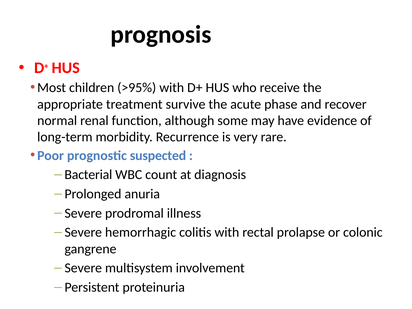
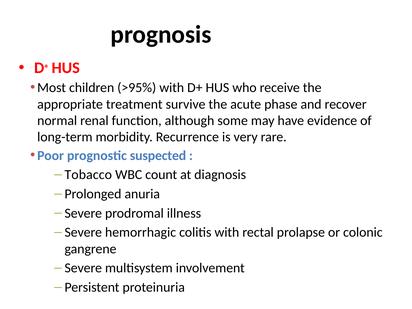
Bacterial: Bacterial -> Tobacco
